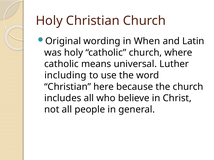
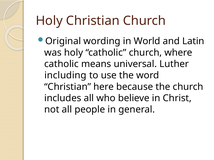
When: When -> World
